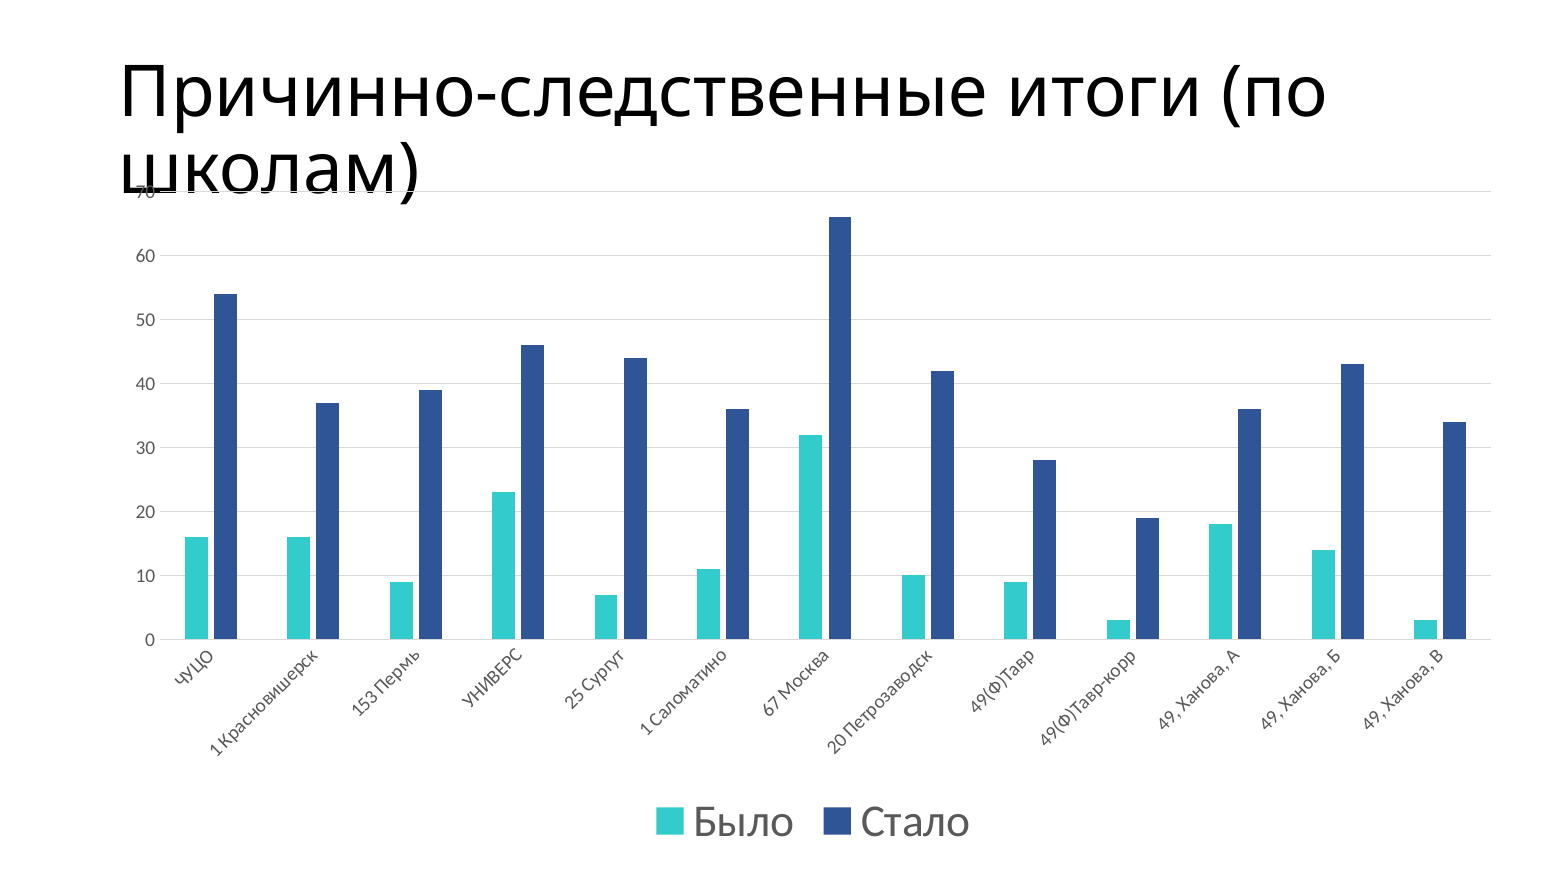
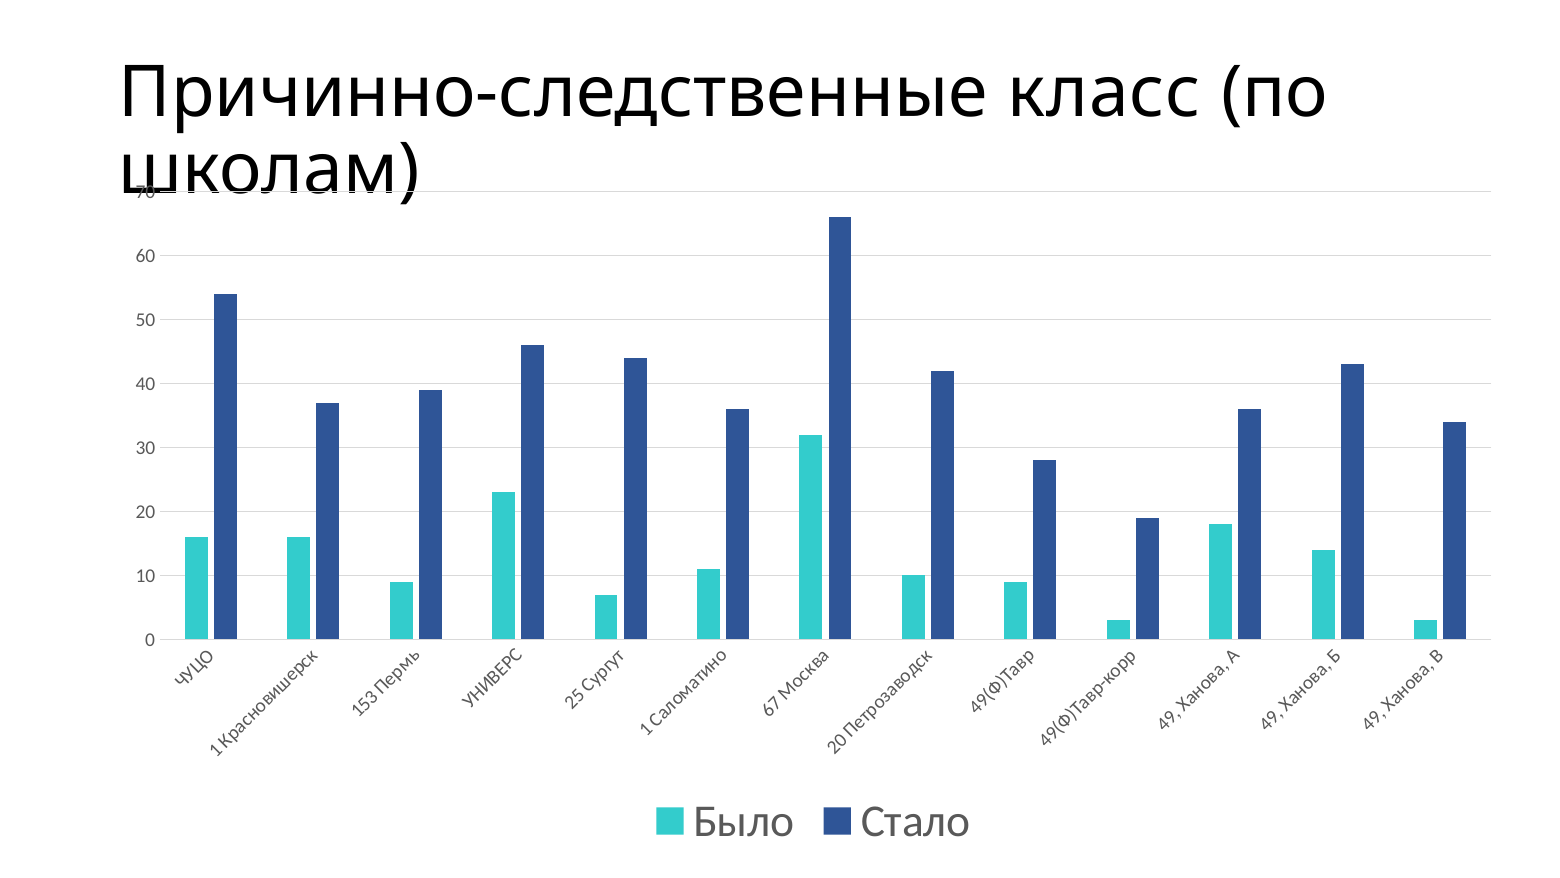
итоги: итоги -> класс
